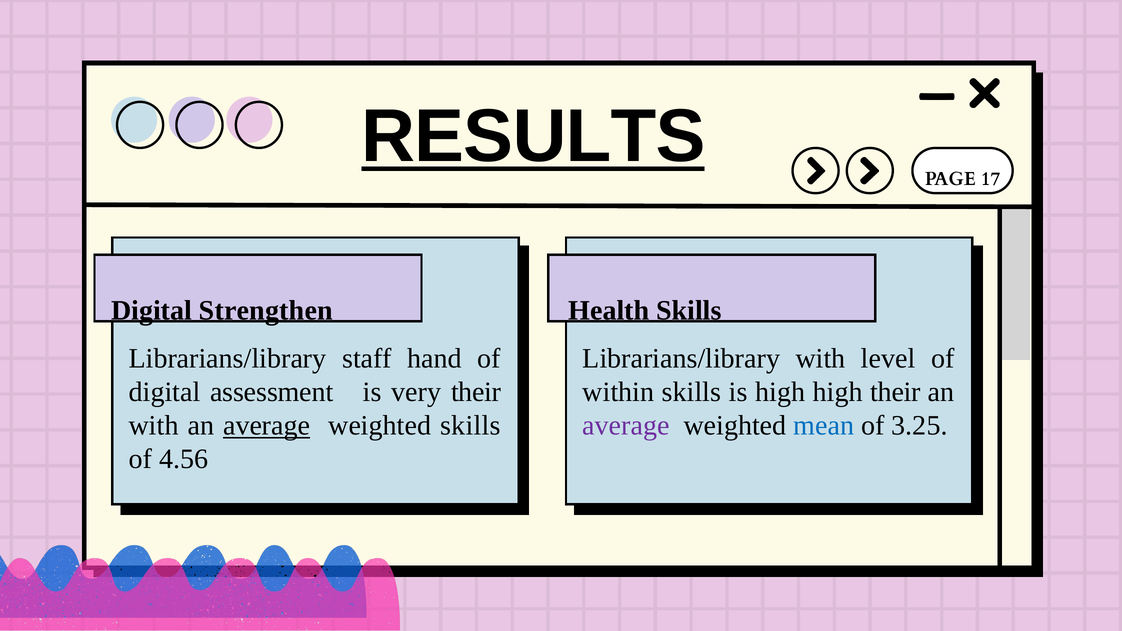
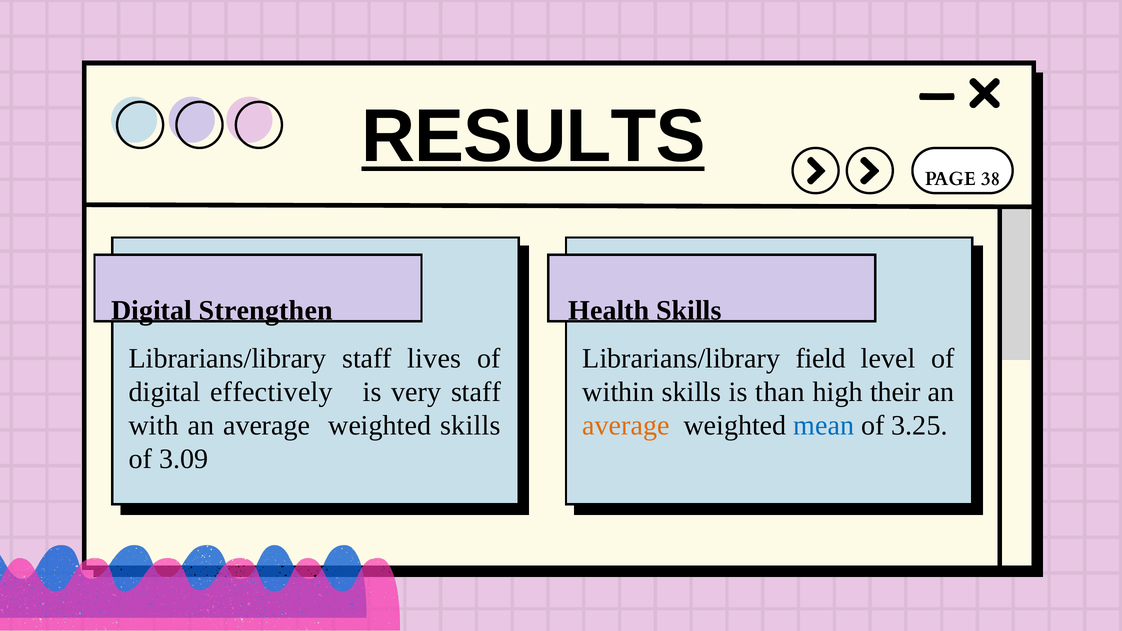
17: 17 -> 38
hand: hand -> lives
Librarians/library with: with -> field
assessment: assessment -> effectively
very their: their -> staff
is high: high -> than
average at (267, 426) underline: present -> none
average at (626, 426) colour: purple -> orange
4.56: 4.56 -> 3.09
